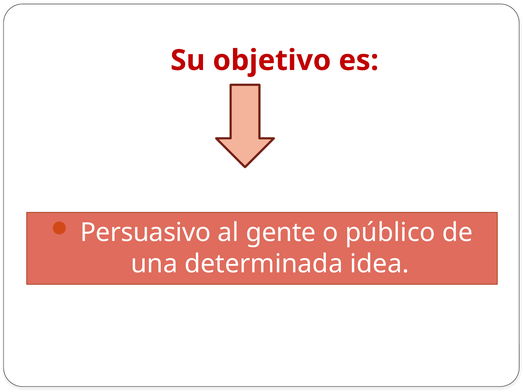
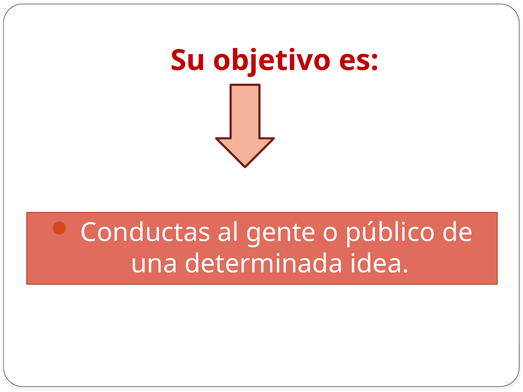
Persuasivo: Persuasivo -> Conductas
